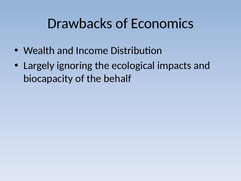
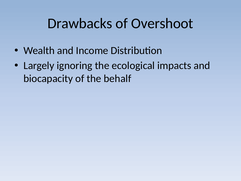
Economics: Economics -> Overshoot
